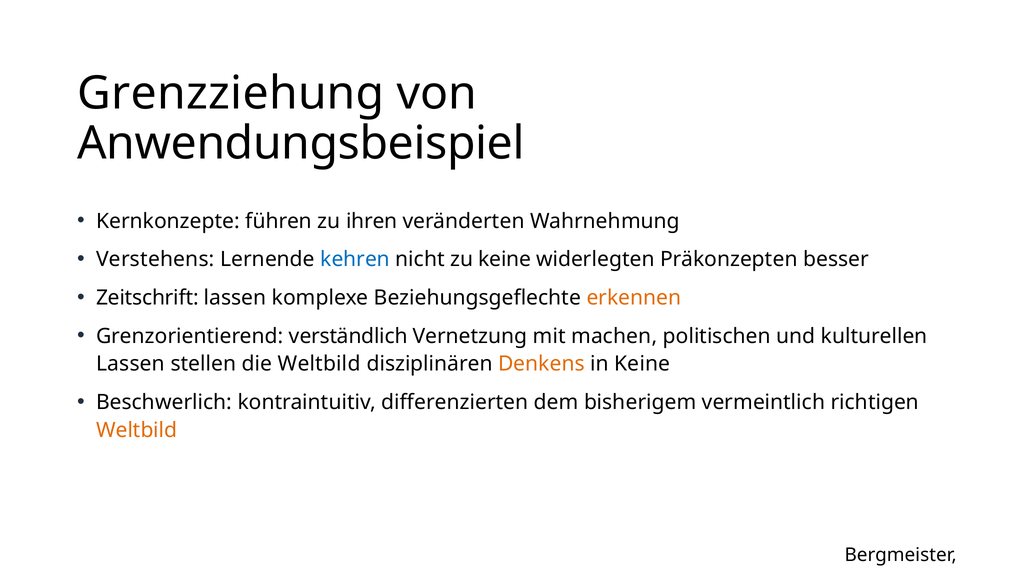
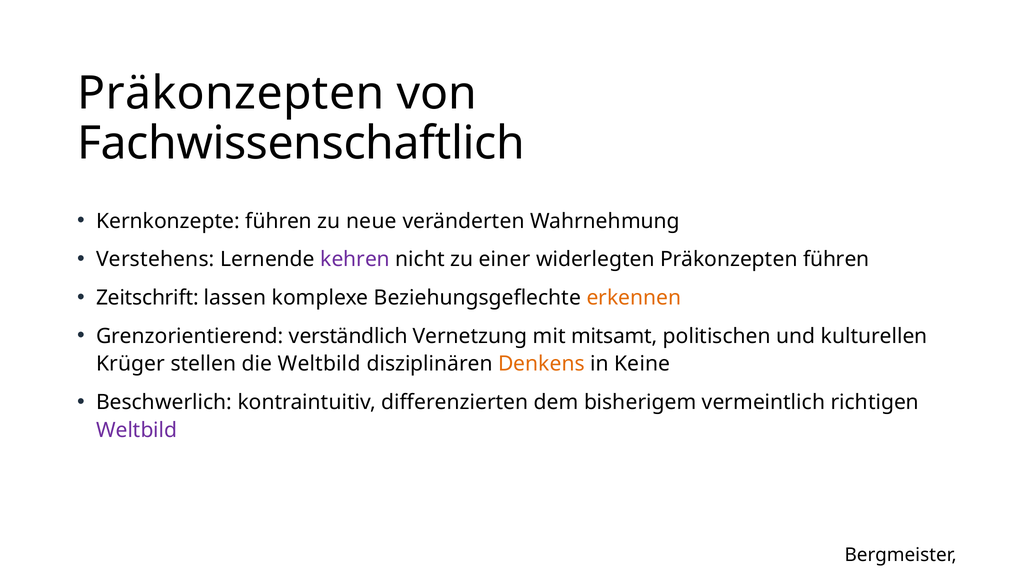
Grenzziehung at (231, 94): Grenzziehung -> Präkonzepten
Anwendungsbeispiel: Anwendungsbeispiel -> Fachwissenschaftlich
ihren: ihren -> neue
kehren colour: blue -> purple
zu keine: keine -> einer
Präkonzepten besser: besser -> führen
machen: machen -> mitsamt
Lassen at (131, 364): Lassen -> Krüger
Weltbild at (137, 430) colour: orange -> purple
